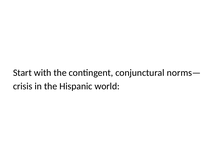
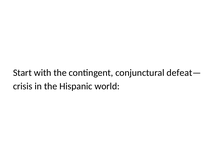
norms—: norms— -> defeat—
